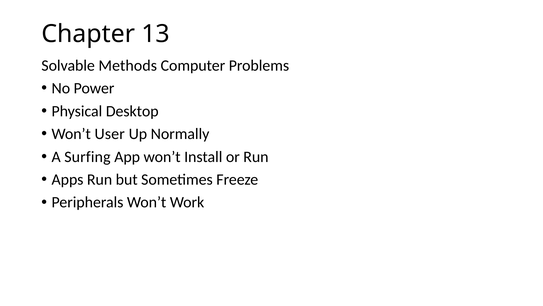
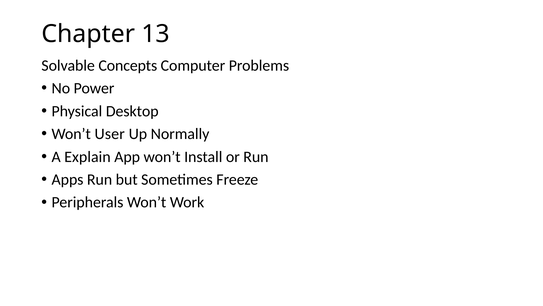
Methods: Methods -> Concepts
Surfing: Surfing -> Explain
